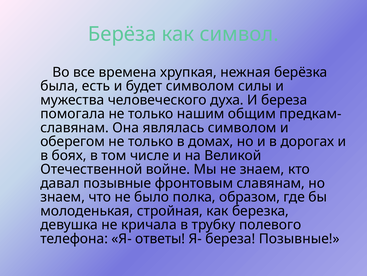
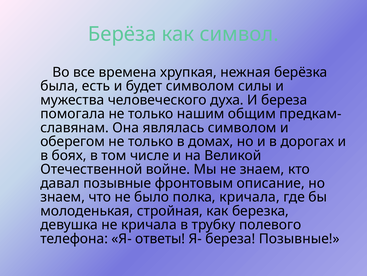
фронтовым славянам: славянам -> описание
полка образом: образом -> кричала
